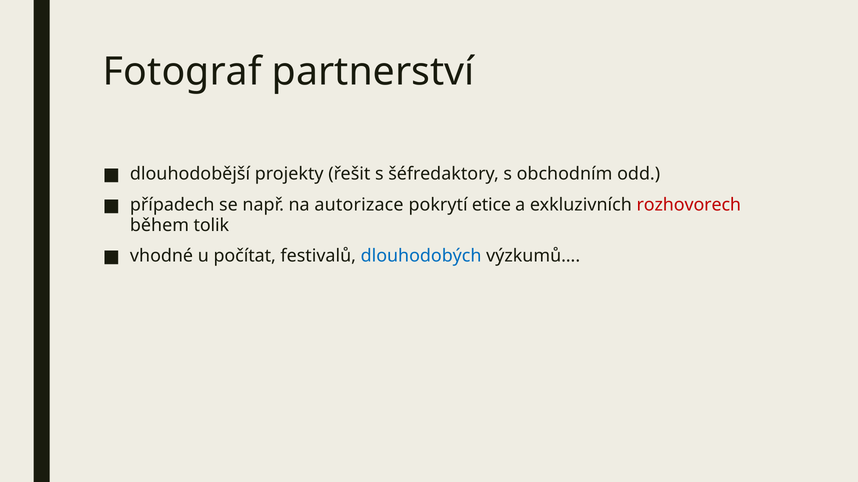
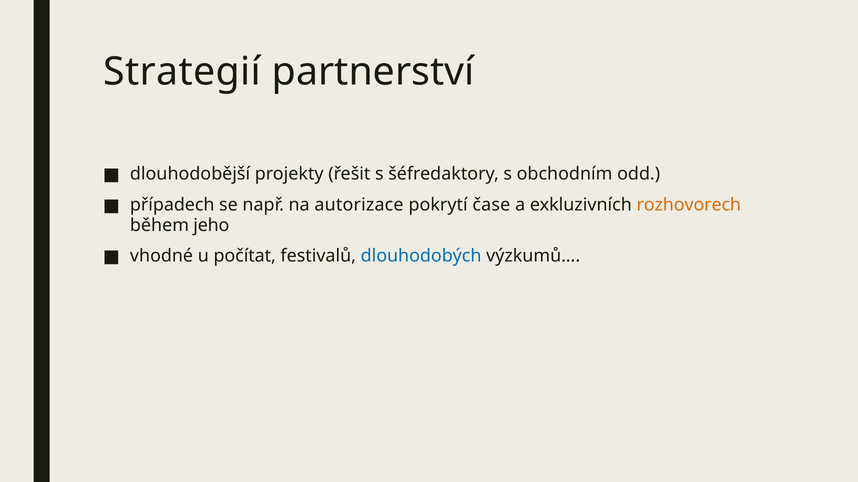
Fotograf: Fotograf -> Strategií
etice: etice -> čase
rozhovorech colour: red -> orange
tolik: tolik -> jeho
